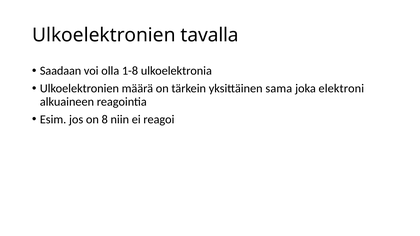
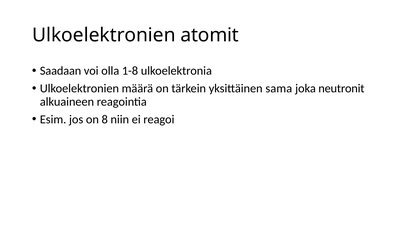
tavalla: tavalla -> atomit
elektroni: elektroni -> neutronit
